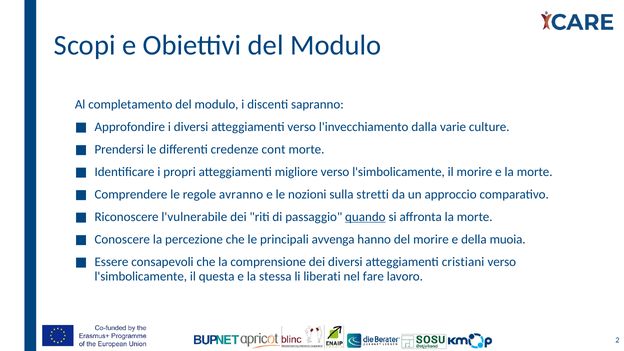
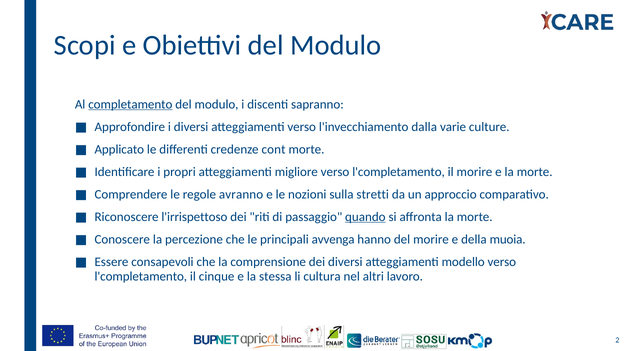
completamento underline: none -> present
Prendersi: Prendersi -> Applicato
l'simbolicamente at (399, 172): l'simbolicamente -> l'completamento
l'vulnerabile: l'vulnerabile -> l'irrispettoso
cristiani: cristiani -> modello
l'simbolicamente at (141, 276): l'simbolicamente -> l'completamento
questa: questa -> cinque
liberati: liberati -> cultura
fare: fare -> altri
